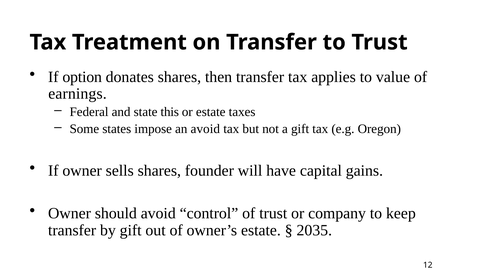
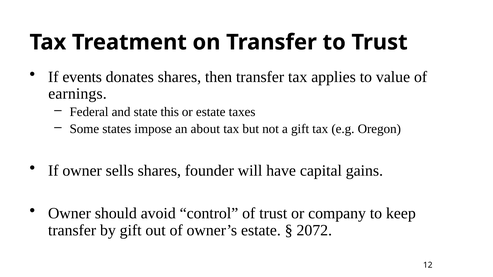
option: option -> events
an avoid: avoid -> about
2035: 2035 -> 2072
